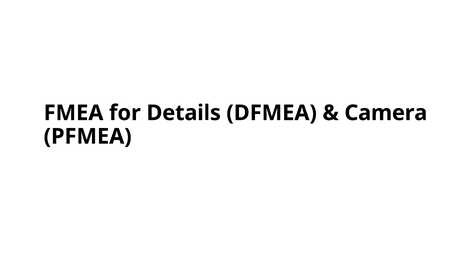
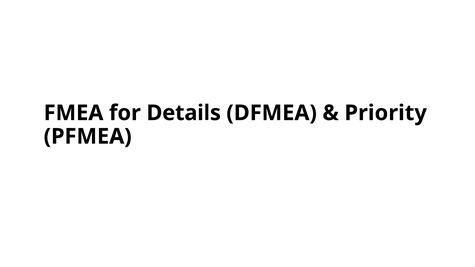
Camera: Camera -> Priority
